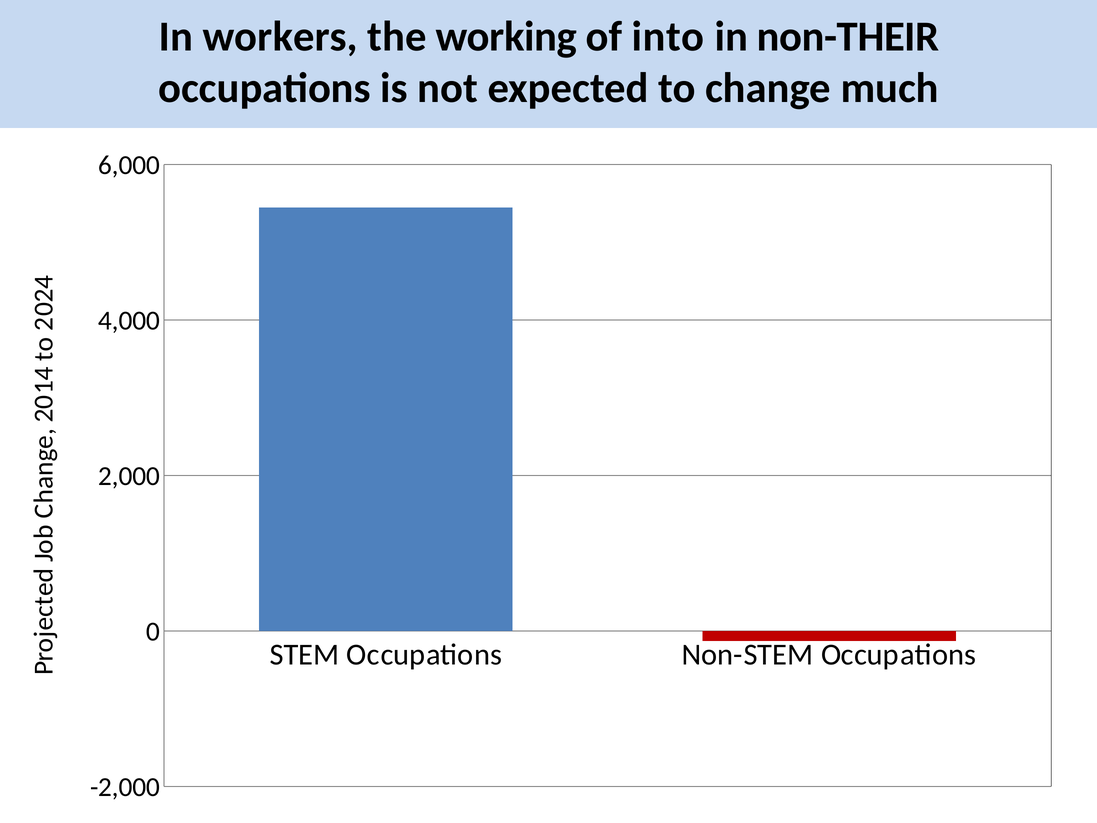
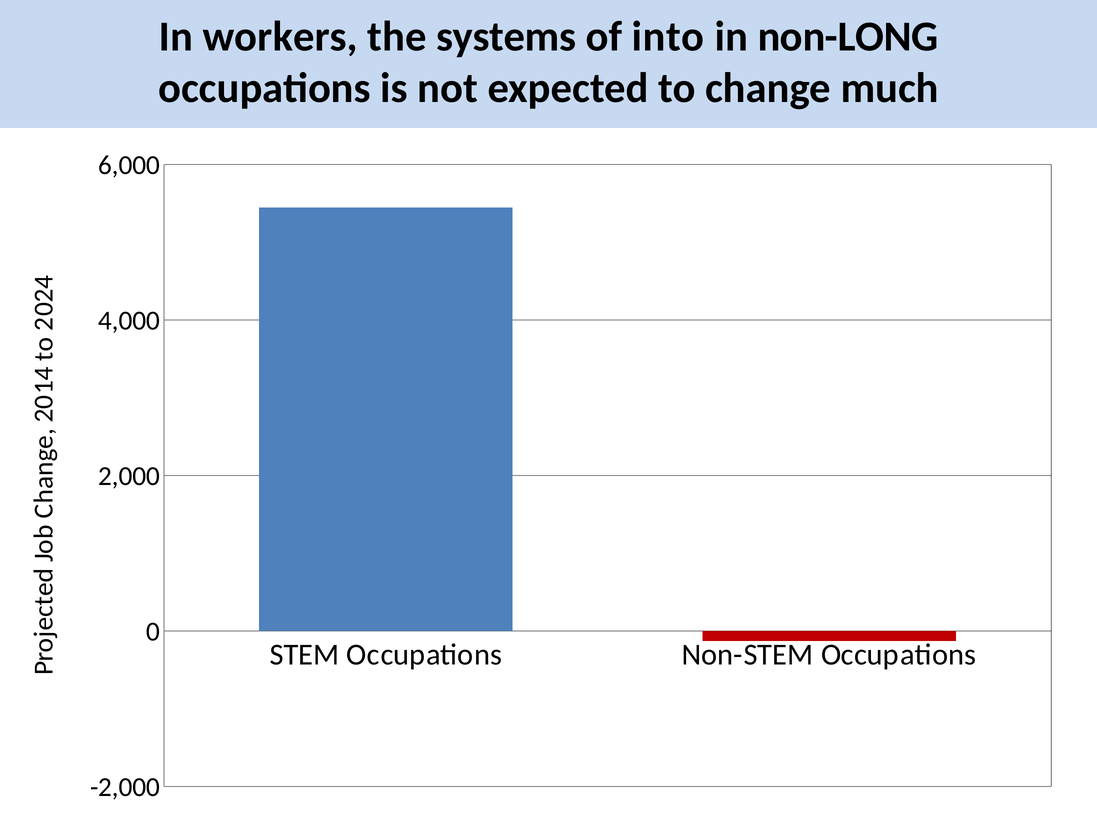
working: working -> systems
non-THEIR: non-THEIR -> non-LONG
